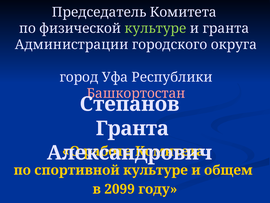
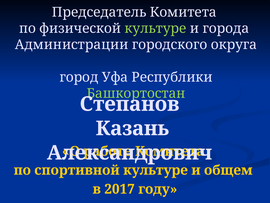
и гранта: гранта -> города
Башкортостан colour: pink -> light green
Гранта at (132, 128): Гранта -> Казань
2099: 2099 -> 2017
